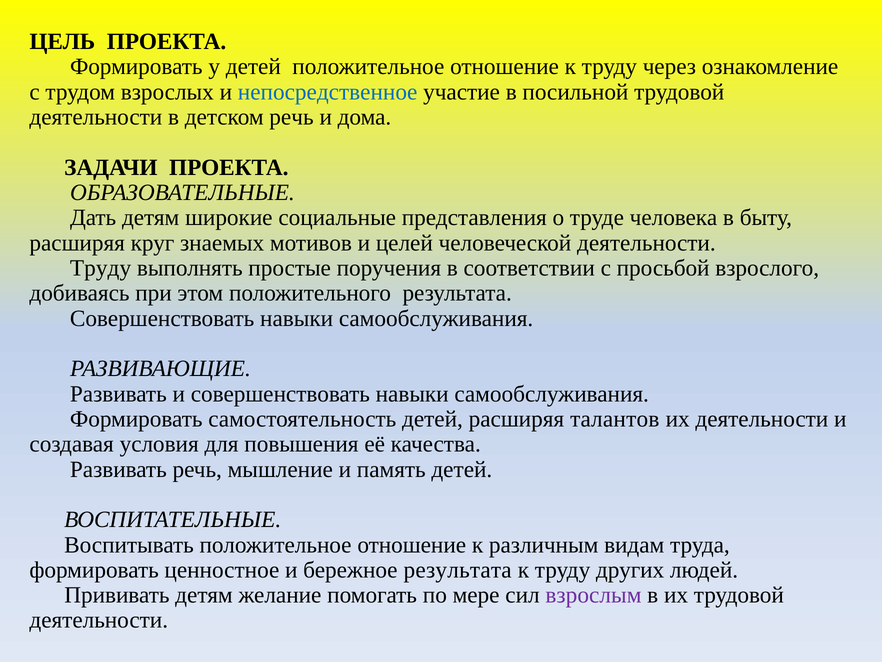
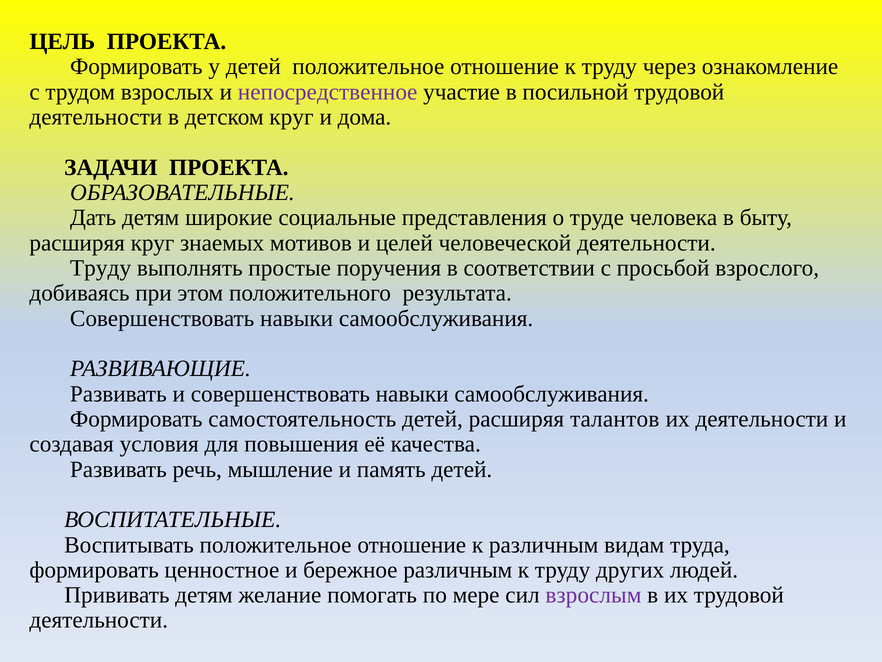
непосредственное colour: blue -> purple
детском речь: речь -> круг
бережное результата: результата -> различным
